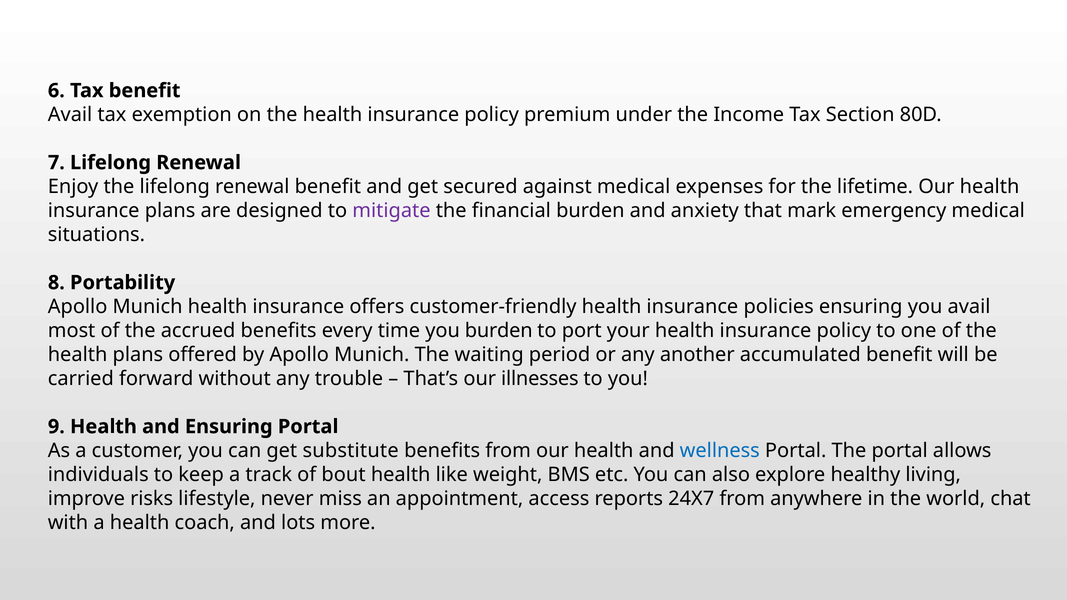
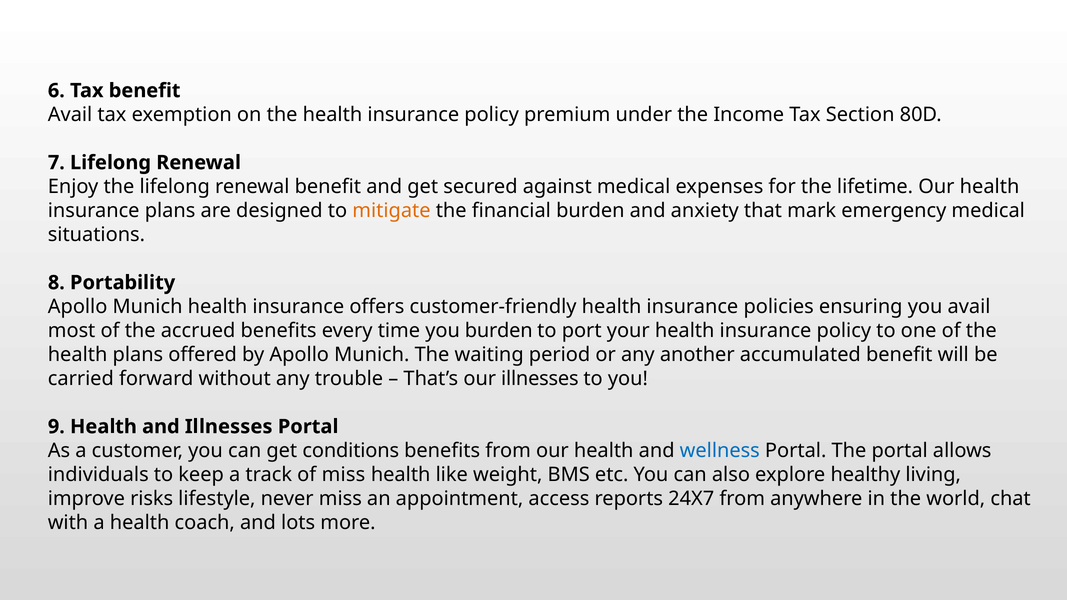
mitigate colour: purple -> orange
and Ensuring: Ensuring -> Illnesses
substitute: substitute -> conditions
of bout: bout -> miss
